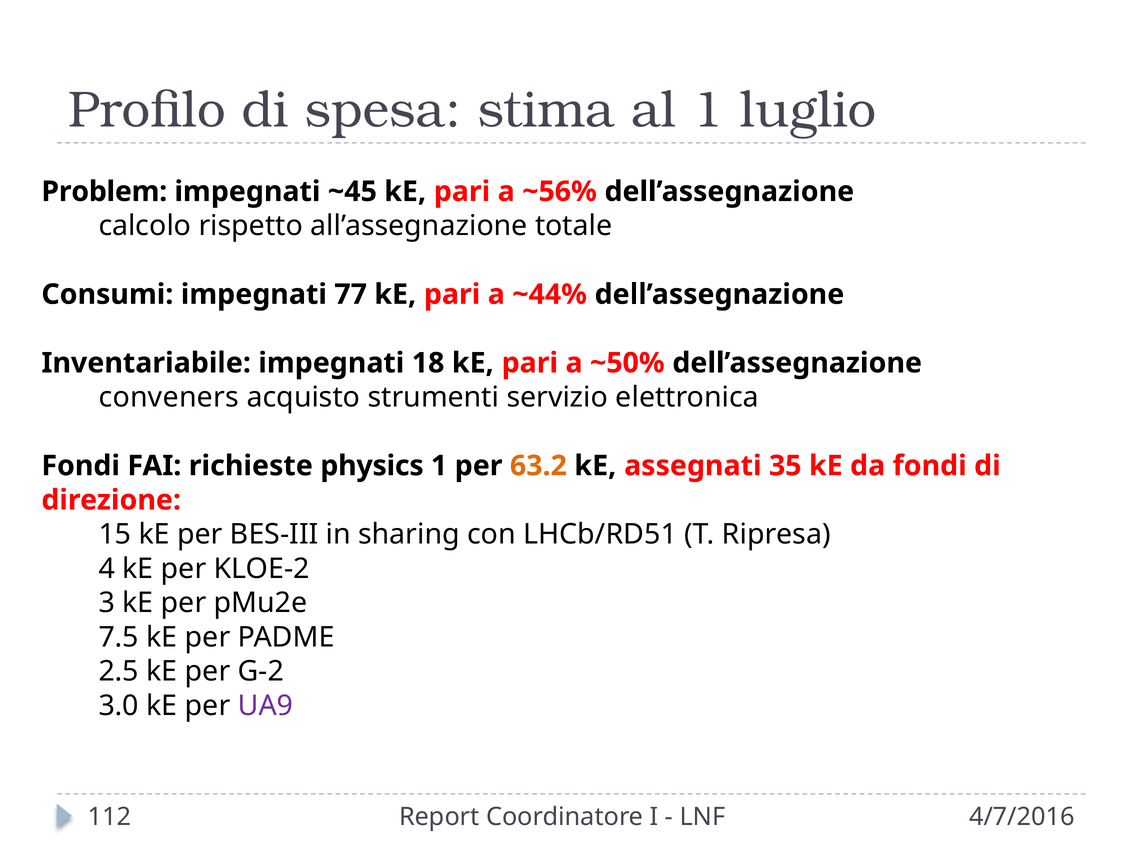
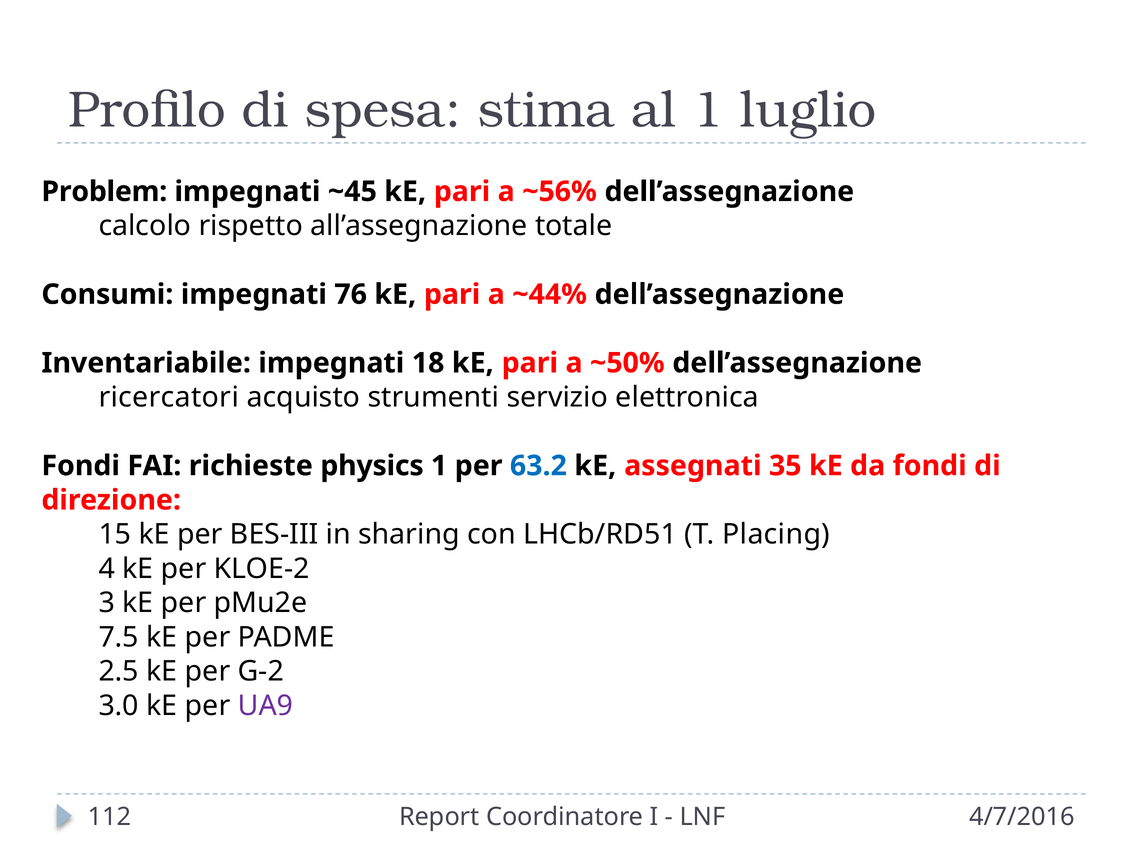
77: 77 -> 76
conveners: conveners -> ricercatori
63.2 colour: orange -> blue
Ripresa: Ripresa -> Placing
